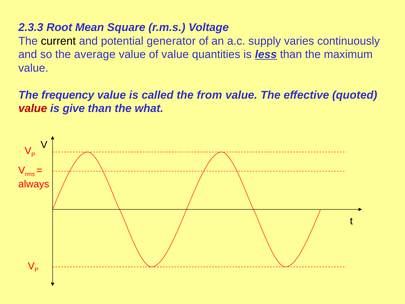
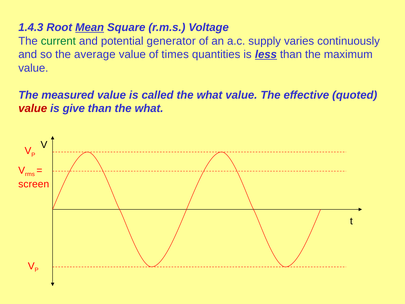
2.3.3: 2.3.3 -> 1.4.3
Mean underline: none -> present
current colour: black -> green
of value: value -> times
frequency: frequency -> measured
called the from: from -> what
always: always -> screen
